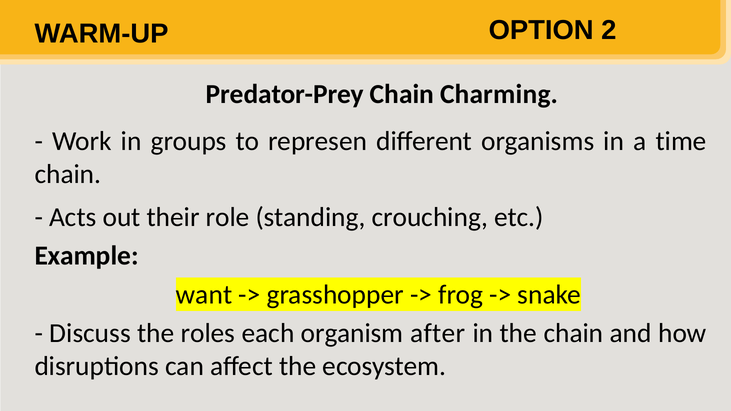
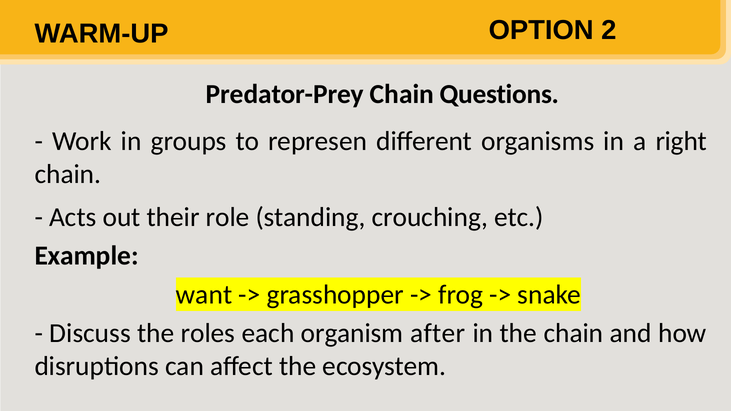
Charming: Charming -> Questions
time: time -> right
